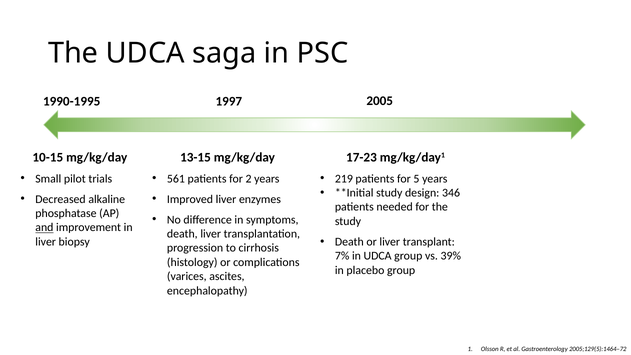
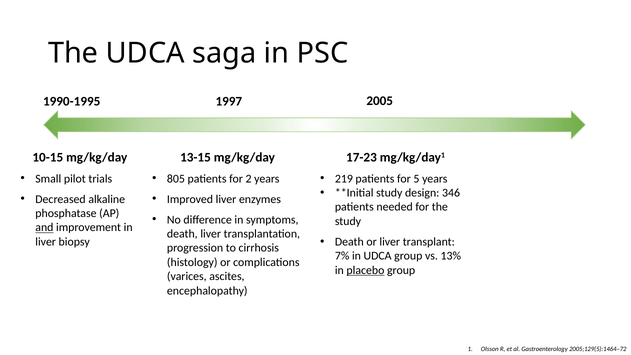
561: 561 -> 805
39%: 39% -> 13%
placebo underline: none -> present
